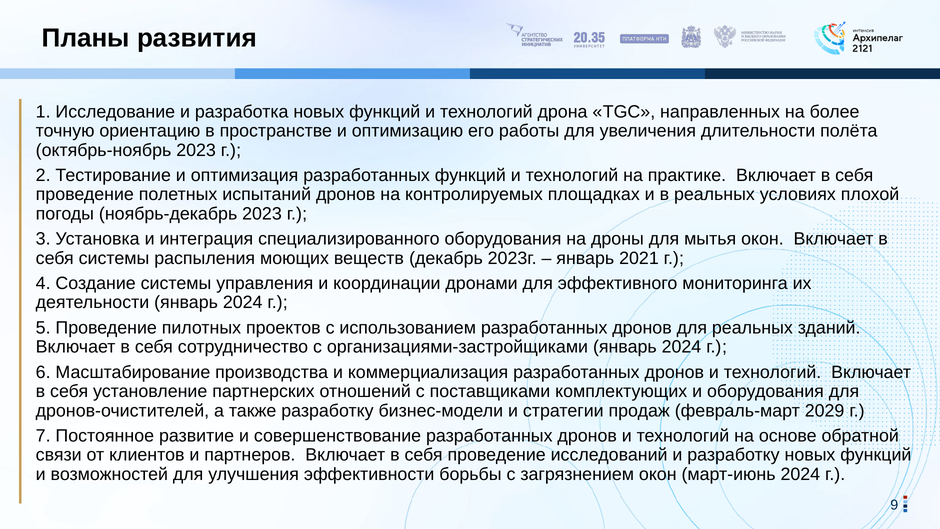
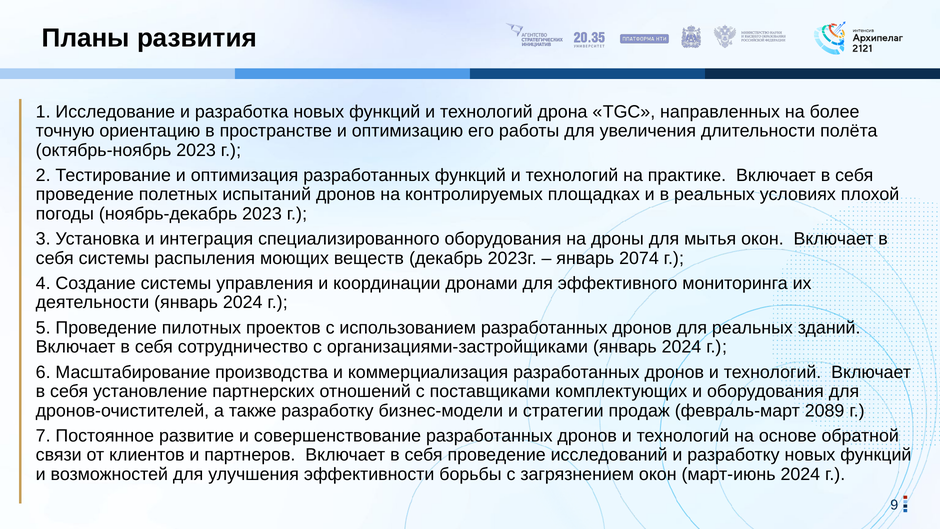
2021: 2021 -> 2074
2029: 2029 -> 2089
